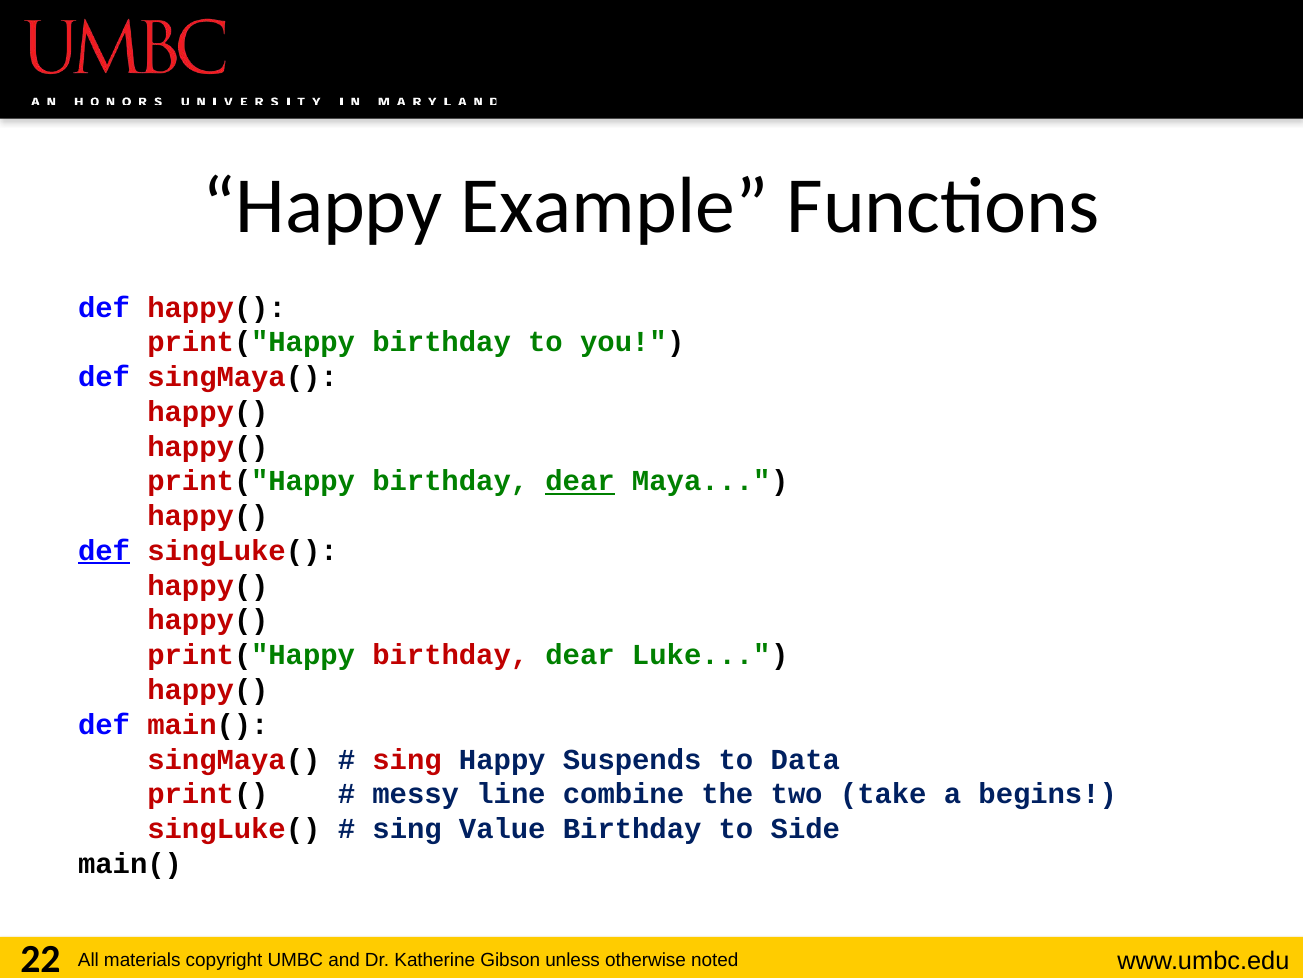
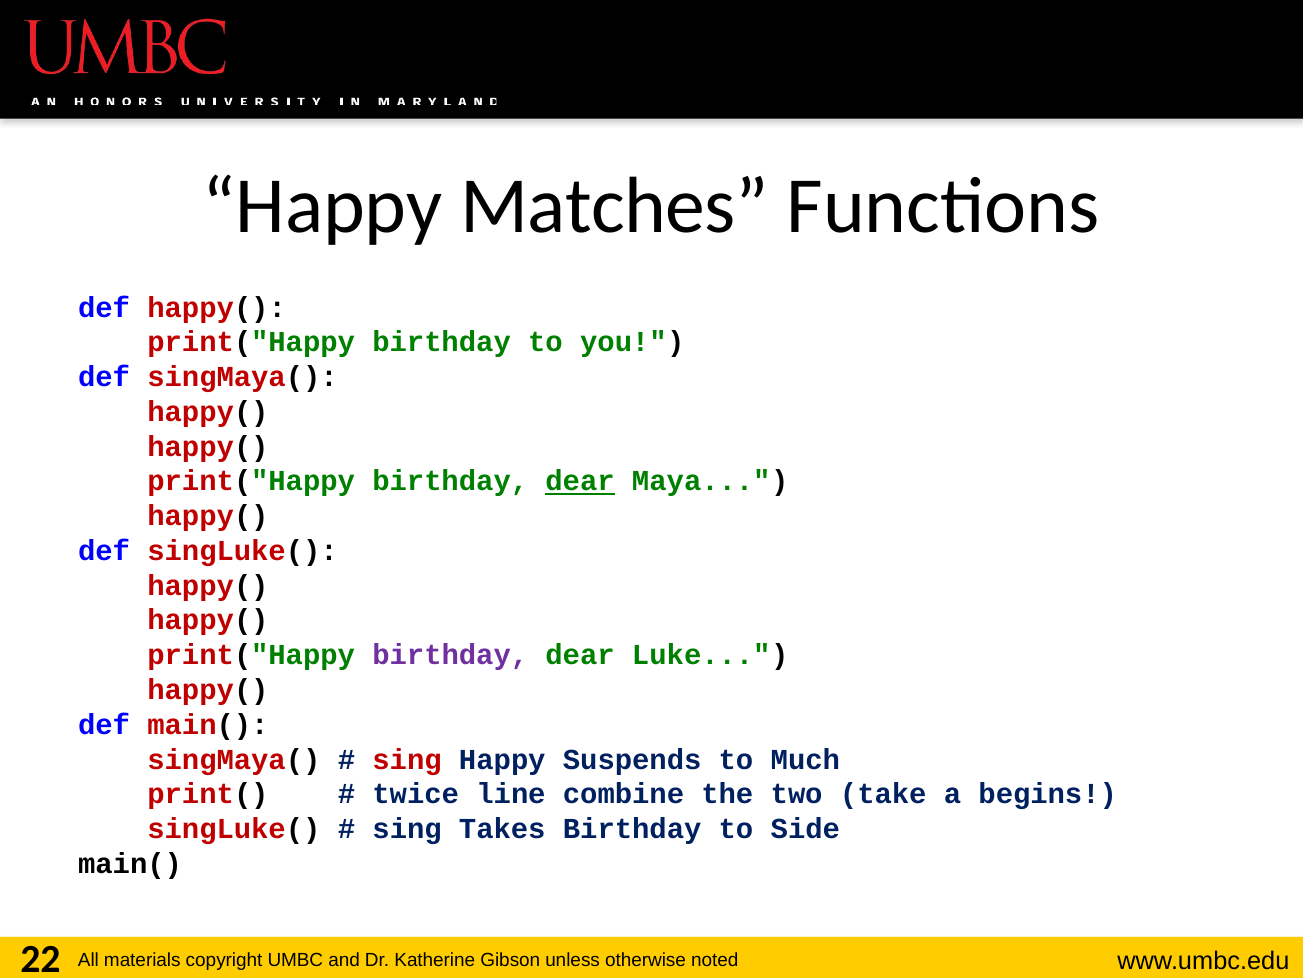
Example: Example -> Matches
def at (104, 550) underline: present -> none
birthday at (450, 655) colour: red -> purple
Data: Data -> Much
messy: messy -> twice
Value: Value -> Takes
